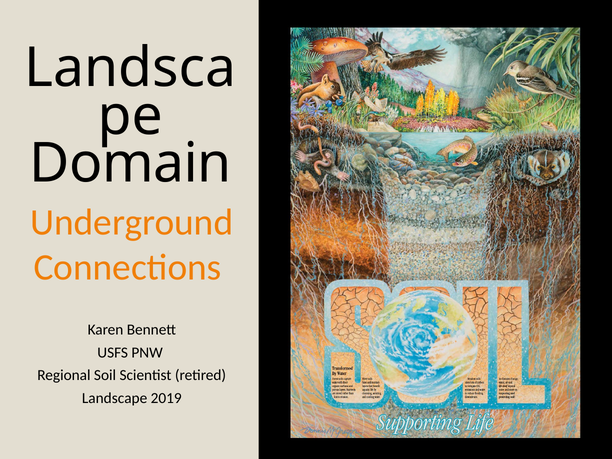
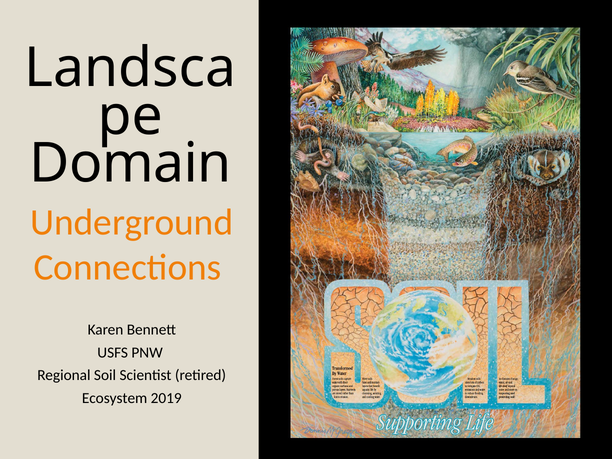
Landscape: Landscape -> Ecosystem
